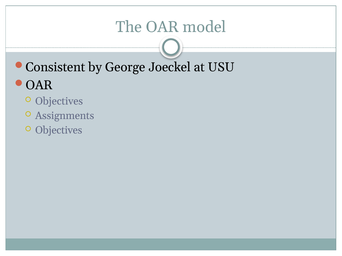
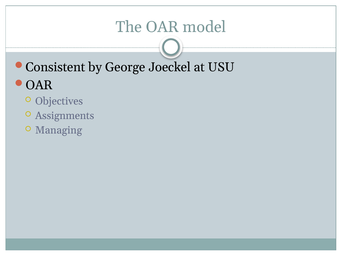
Objectives at (59, 131): Objectives -> Managing
